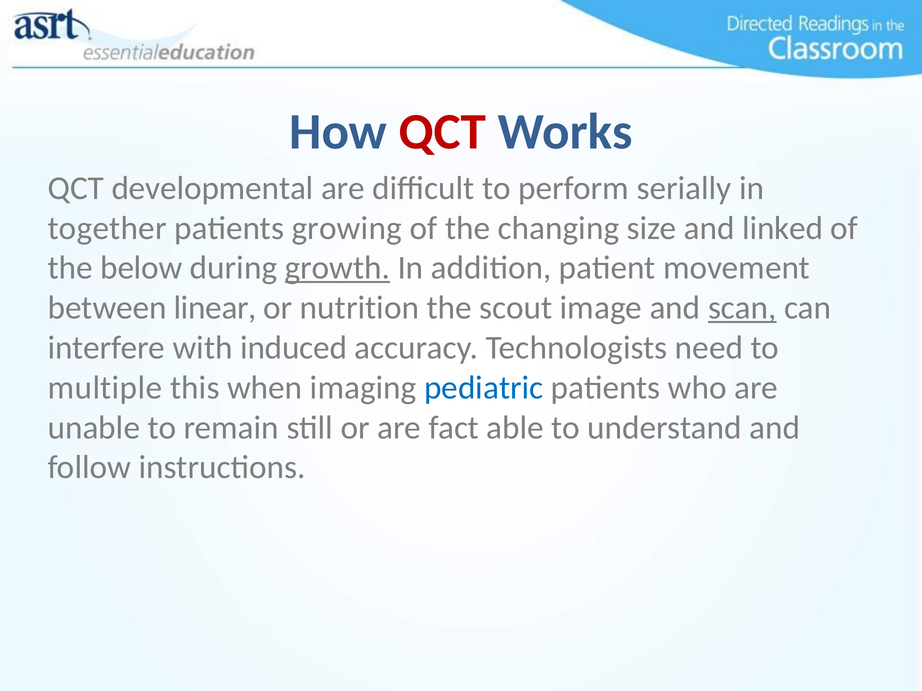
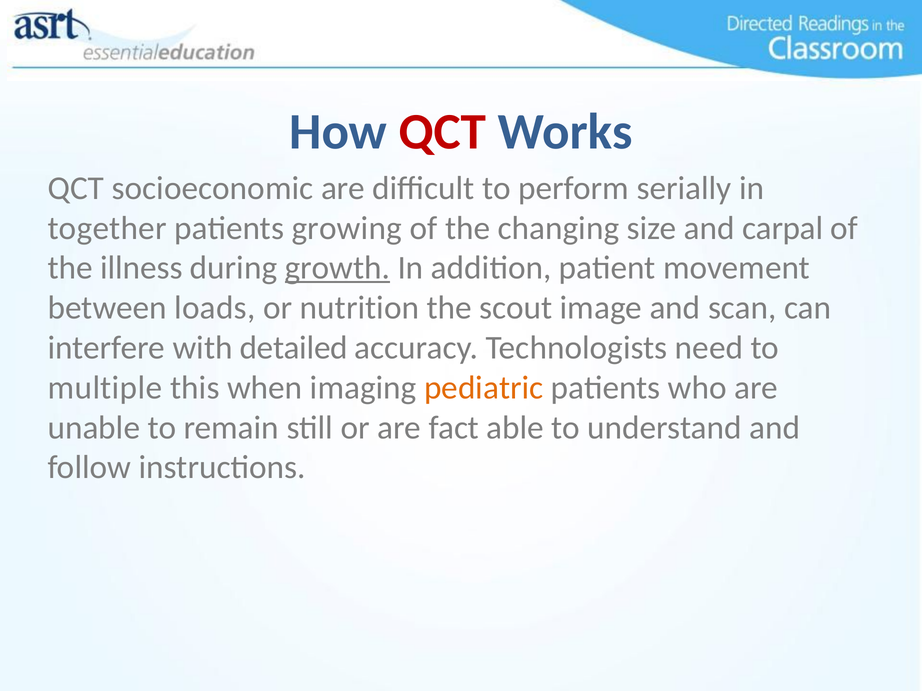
developmental: developmental -> socioeconomic
linked: linked -> carpal
below: below -> illness
linear: linear -> loads
scan underline: present -> none
induced: induced -> detailed
pediatric colour: blue -> orange
